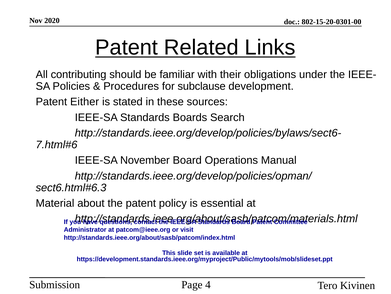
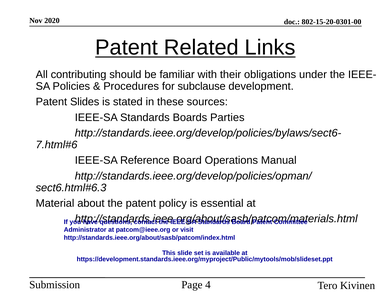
Either: Either -> Slides
Search: Search -> Parties
November: November -> Reference
